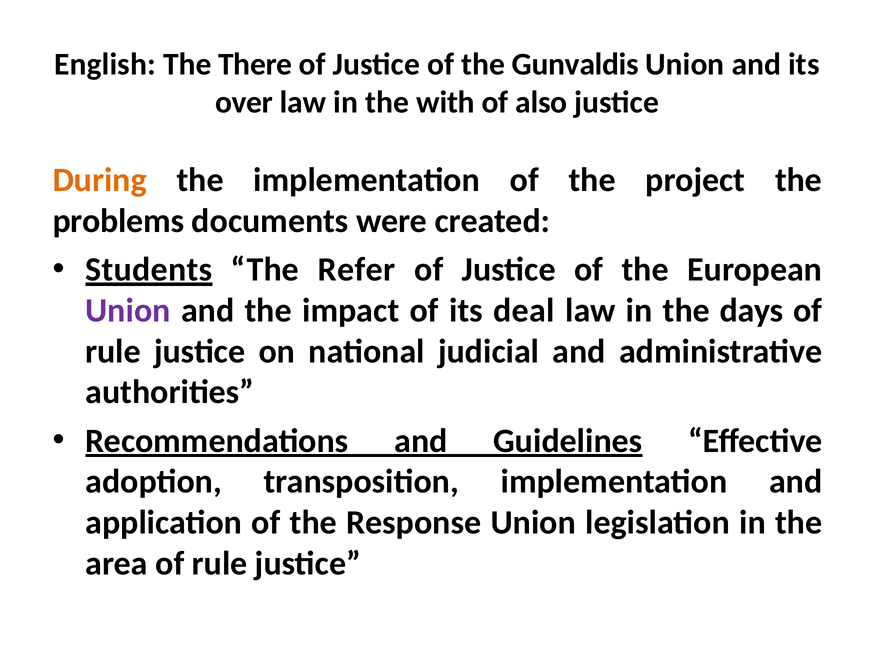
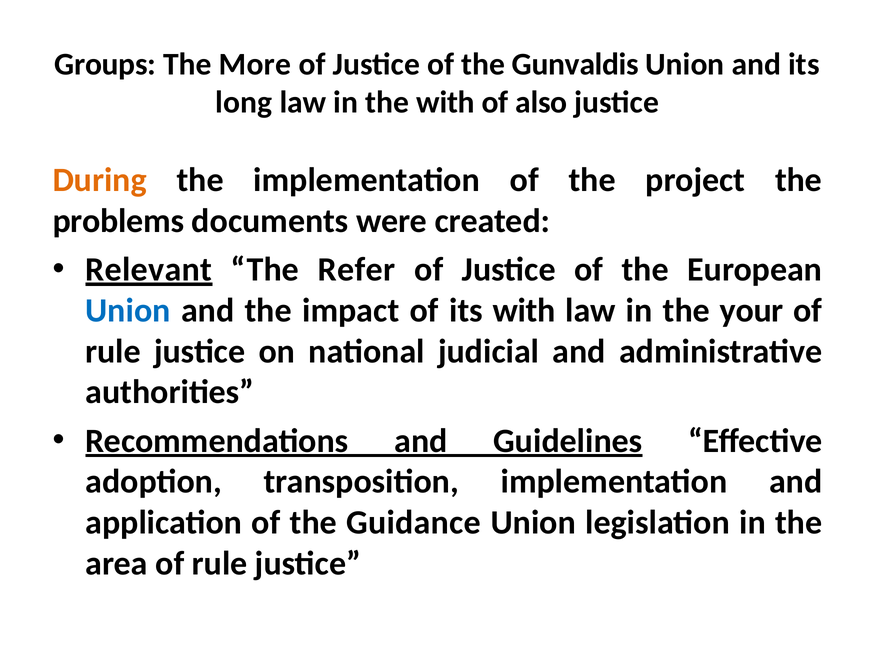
English: English -> Groups
There: There -> More
over: over -> long
Students: Students -> Relevant
Union at (128, 311) colour: purple -> blue
its deal: deal -> with
days: days -> your
Response: Response -> Guidance
